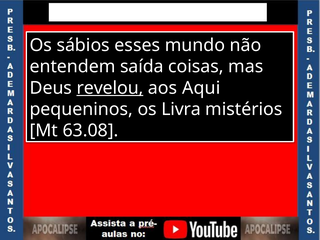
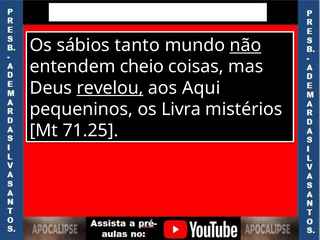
esses: esses -> tanto
não underline: none -> present
saída: saída -> cheio
63.08: 63.08 -> 71.25
